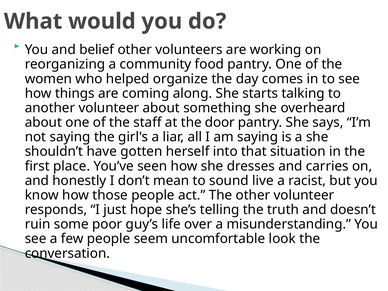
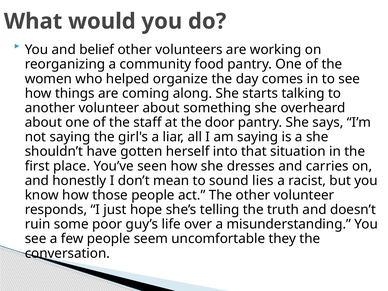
live: live -> lies
look: look -> they
